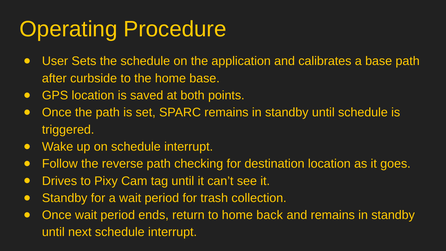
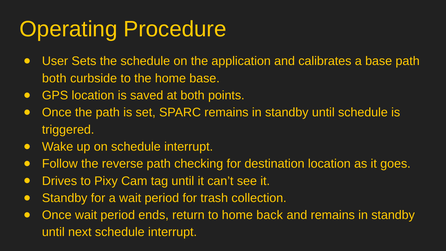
after at (54, 78): after -> both
